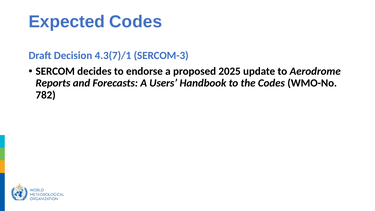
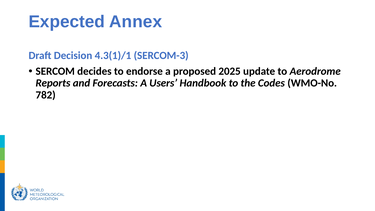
Expected Codes: Codes -> Annex
4.3(7)/1: 4.3(7)/1 -> 4.3(1)/1
